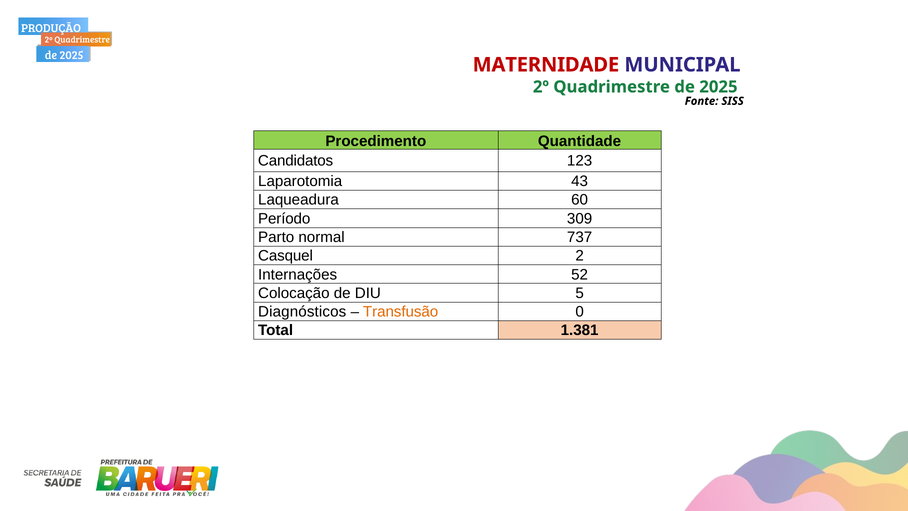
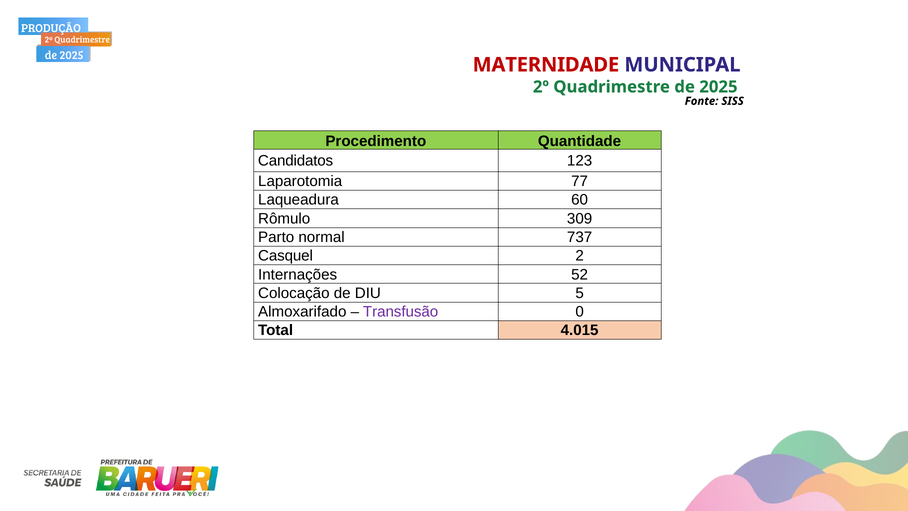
43: 43 -> 77
Período: Período -> Rômulo
Diagnósticos: Diagnósticos -> Almoxarifado
Transfusão colour: orange -> purple
1.381: 1.381 -> 4.015
